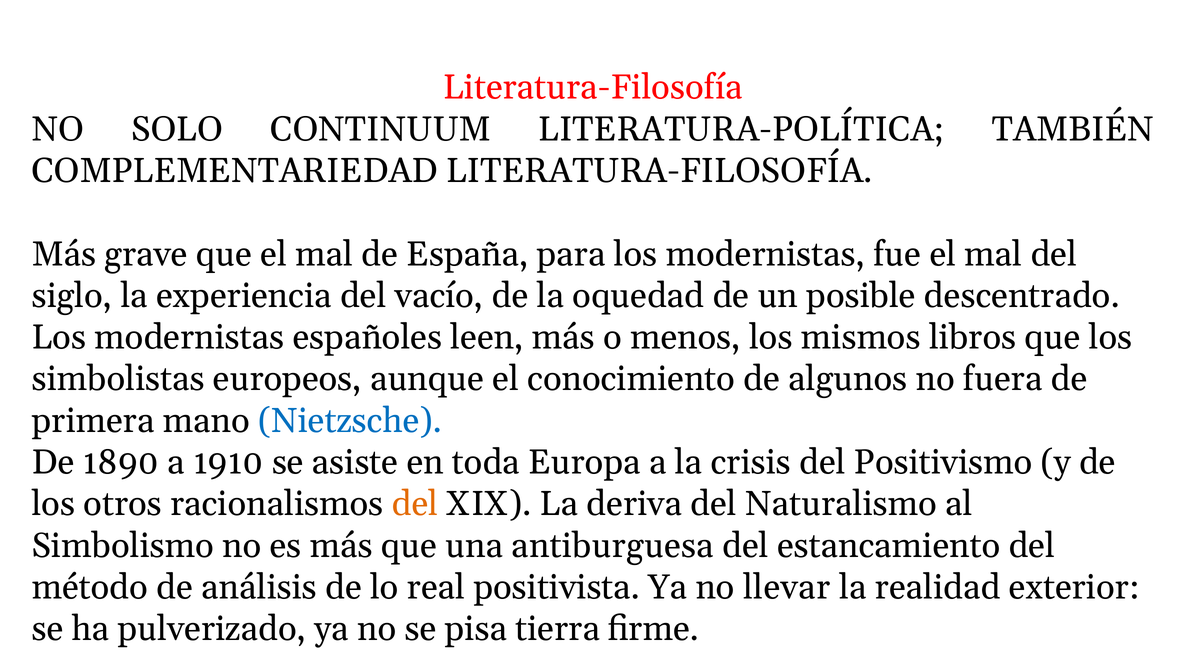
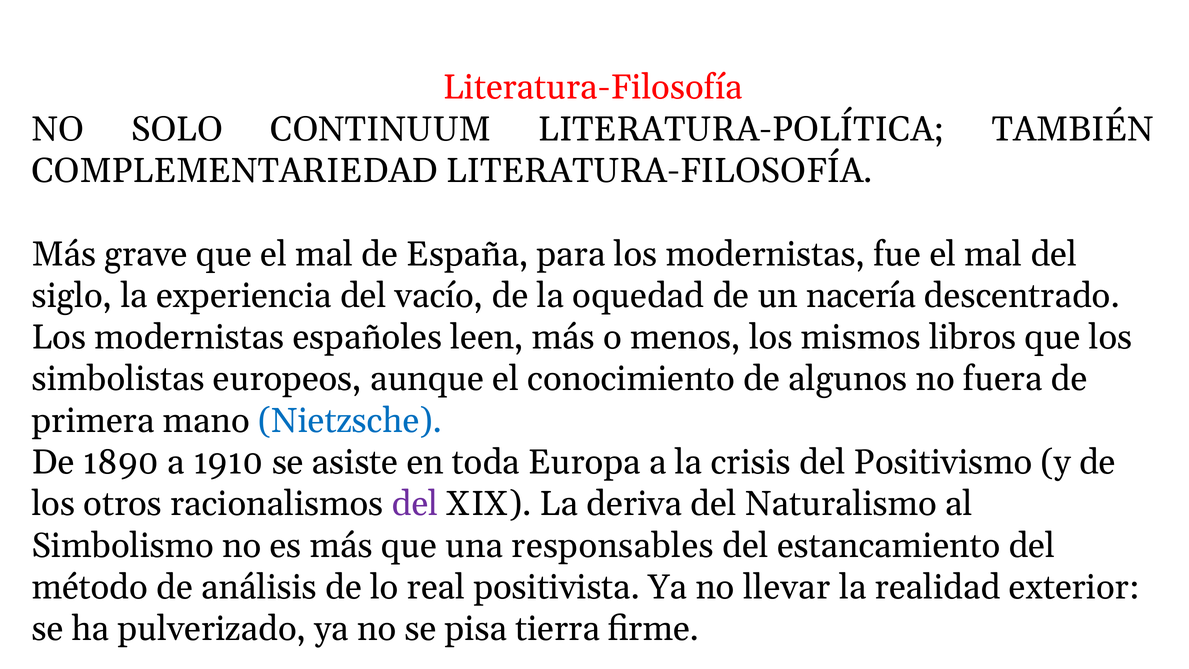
posible: posible -> nacería
del at (415, 504) colour: orange -> purple
antiburguesa: antiburguesa -> responsables
